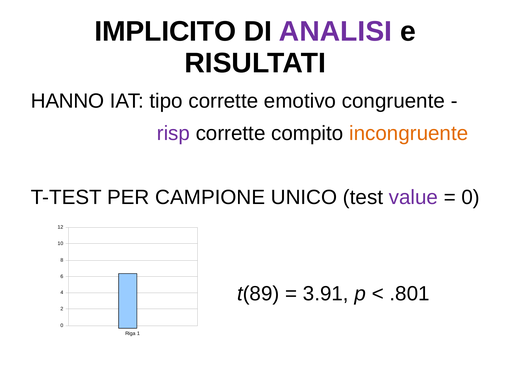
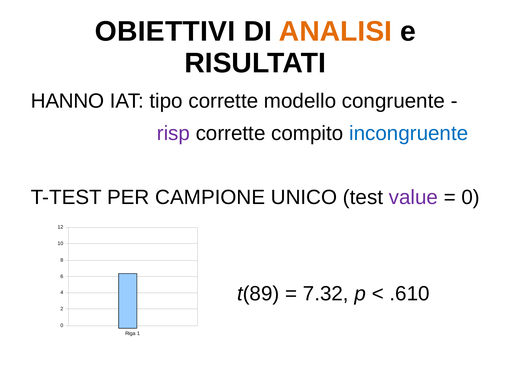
IMPLICITO: IMPLICITO -> OBIETTIVI
ANALISI colour: purple -> orange
emotivo: emotivo -> modello
incongruente colour: orange -> blue
3.91: 3.91 -> 7.32
.801: .801 -> .610
